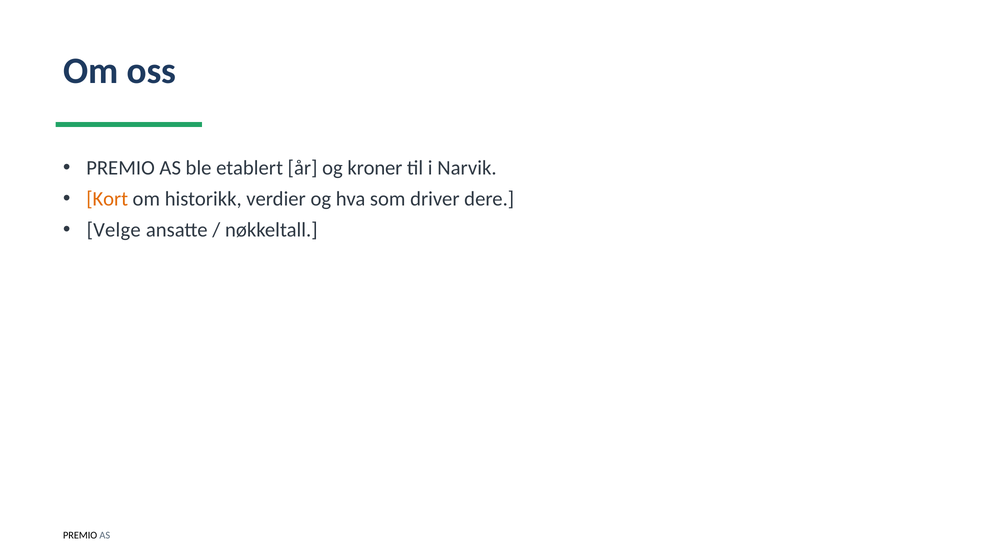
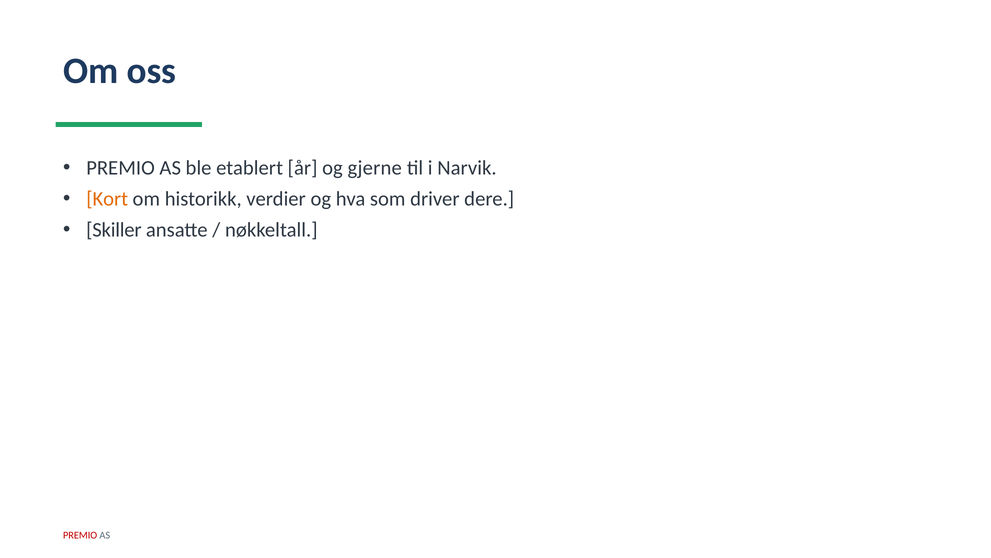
kroner: kroner -> gjerne
Velge: Velge -> Skiller
PREMIO at (80, 535) colour: black -> red
